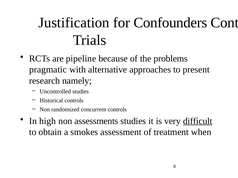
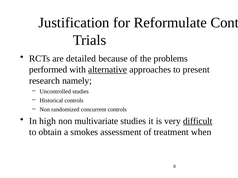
Confounders: Confounders -> Reformulate
pipeline: pipeline -> detailed
pragmatic: pragmatic -> performed
alternative underline: none -> present
assessments: assessments -> multivariate
